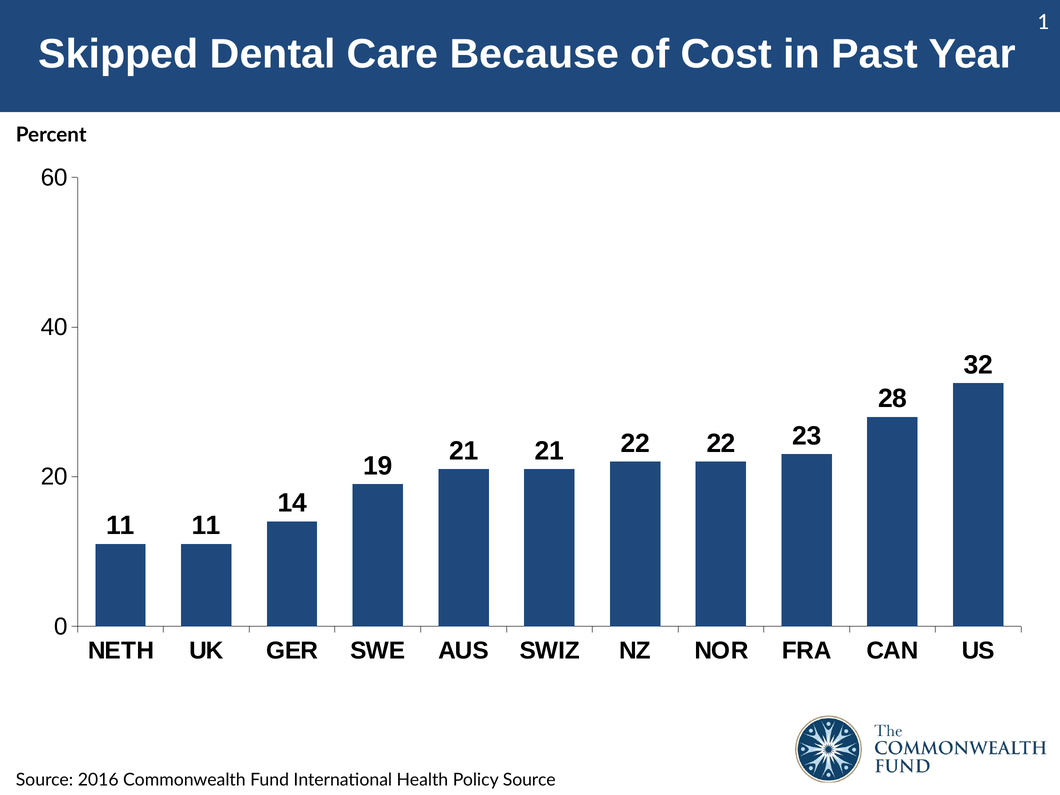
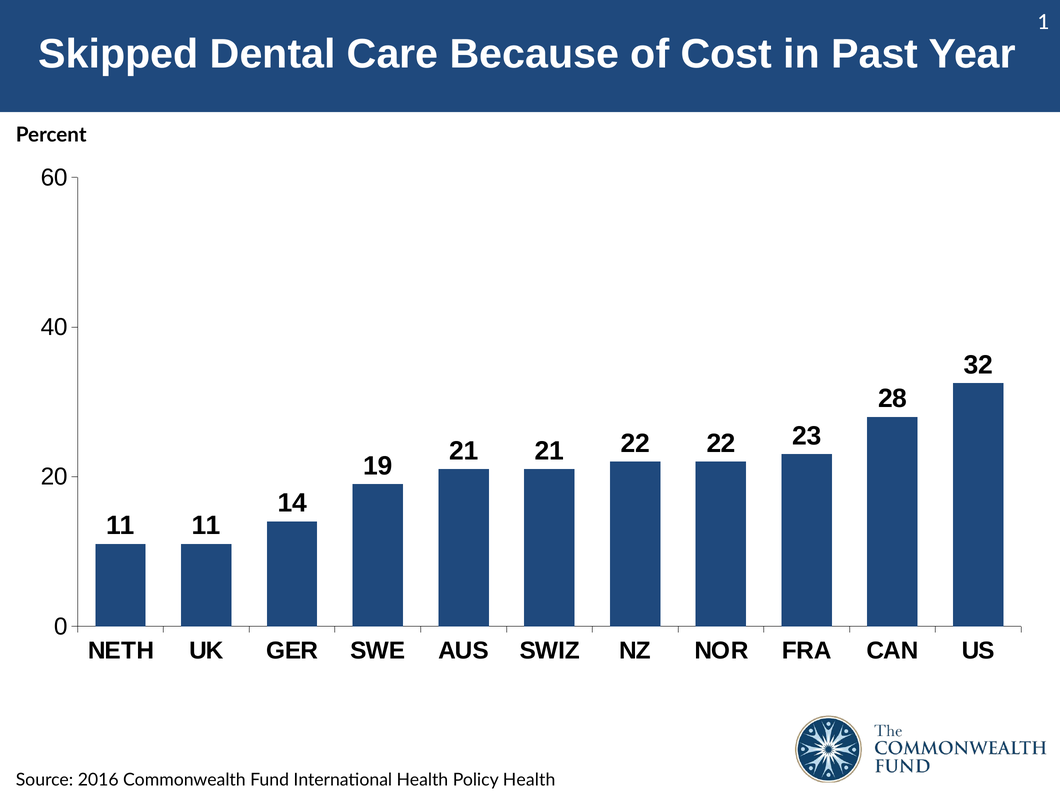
Policy Source: Source -> Health
